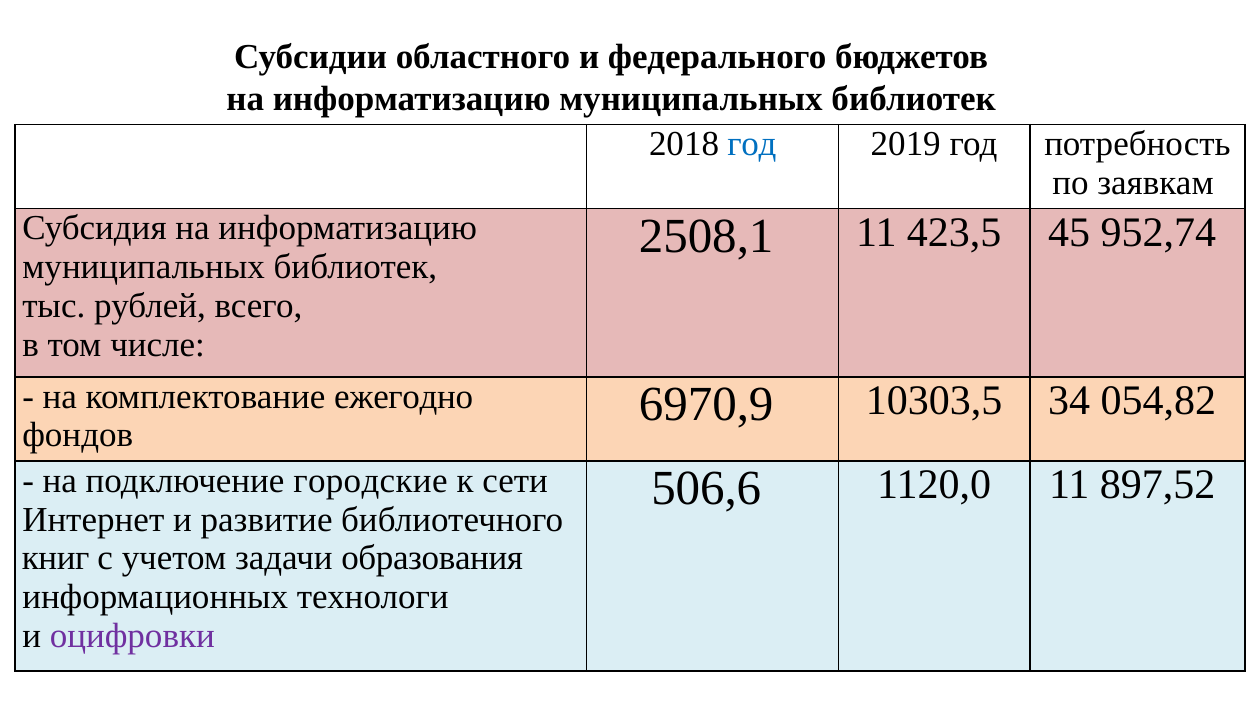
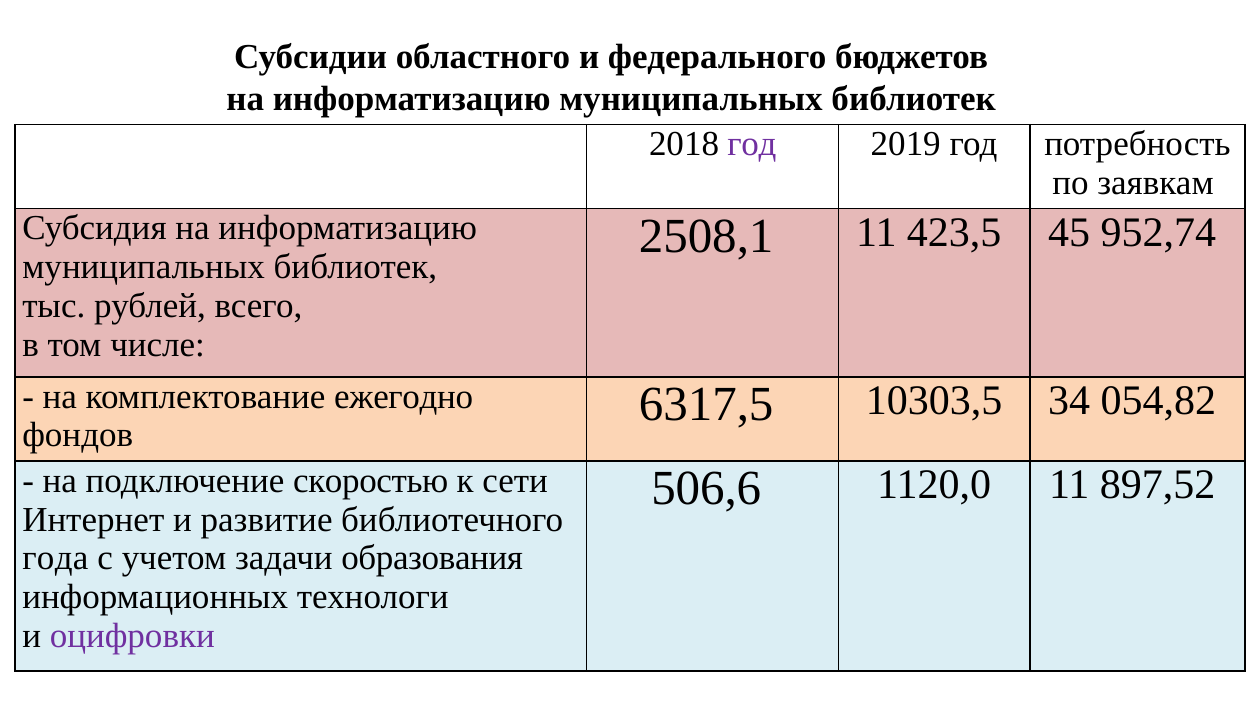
год at (752, 144) colour: blue -> purple
6970,9: 6970,9 -> 6317,5
городские: городские -> скоростью
книг: книг -> года
